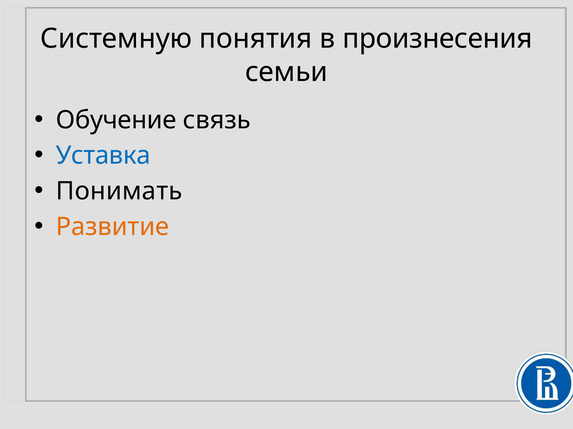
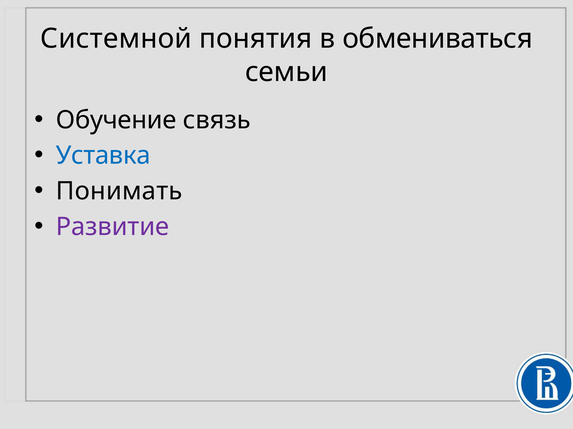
Системную: Системную -> Системной
произнесения: произнесения -> обмениваться
Развитие colour: orange -> purple
